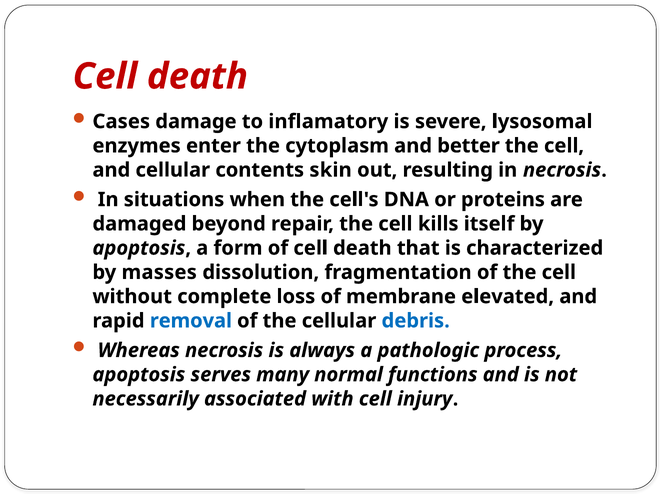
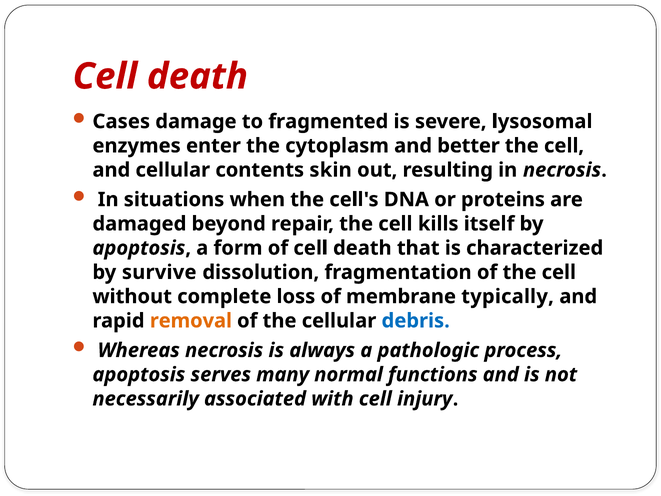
inflamatory: inflamatory -> fragmented
masses: masses -> survive
elevated: elevated -> typically
removal colour: blue -> orange
